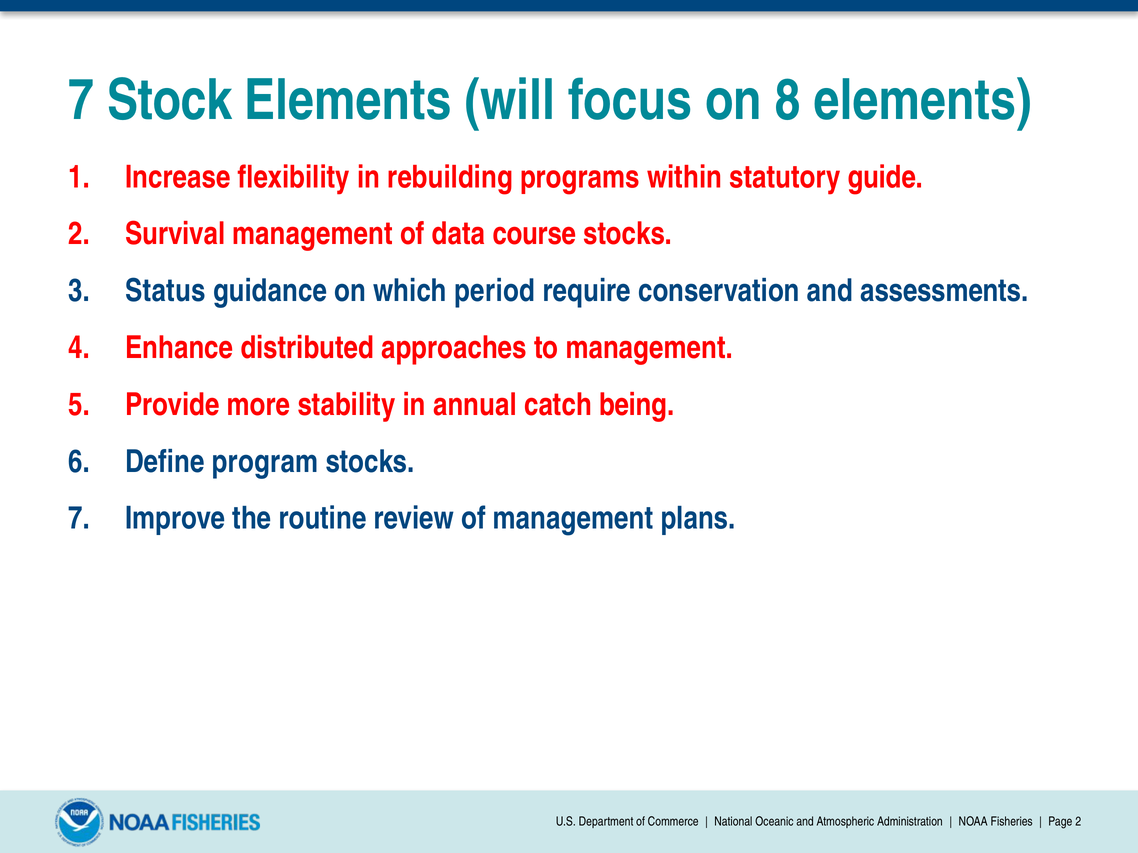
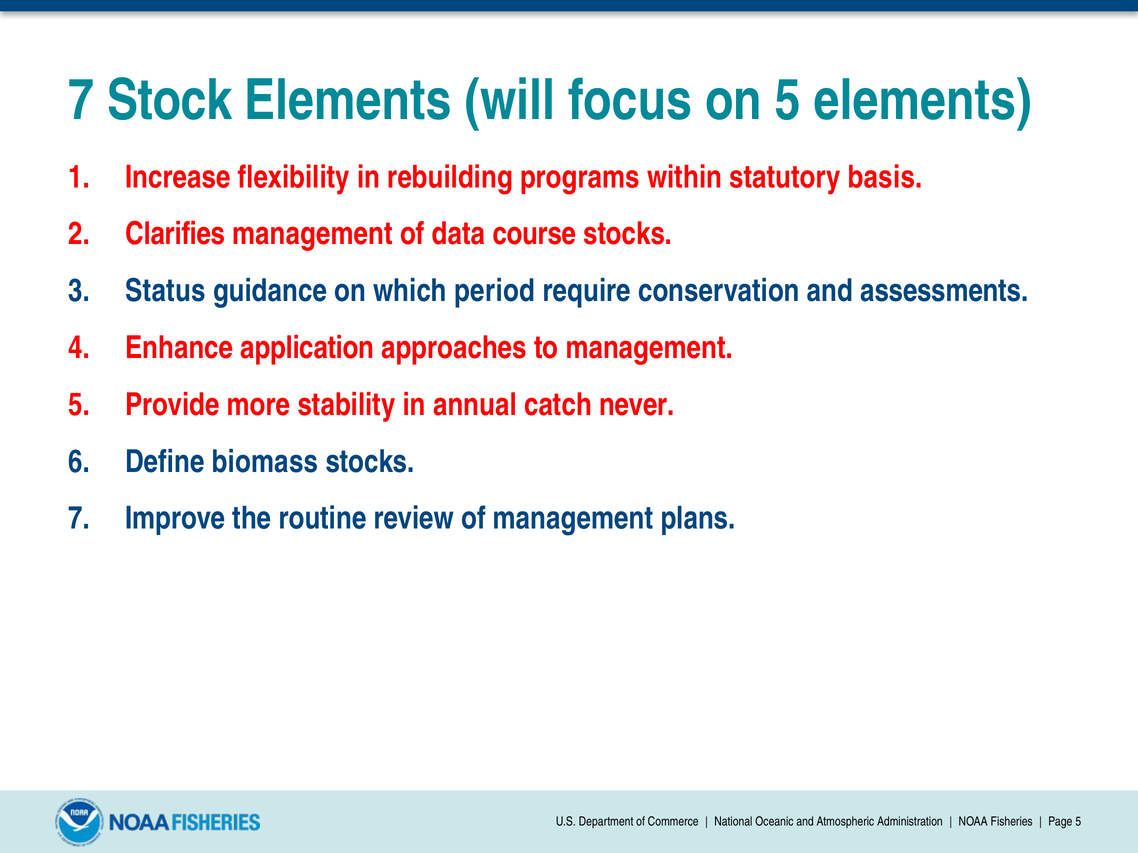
on 8: 8 -> 5
guide: guide -> basis
Survival: Survival -> Clarifies
distributed: distributed -> application
being: being -> never
program: program -> biomass
Page 2: 2 -> 5
